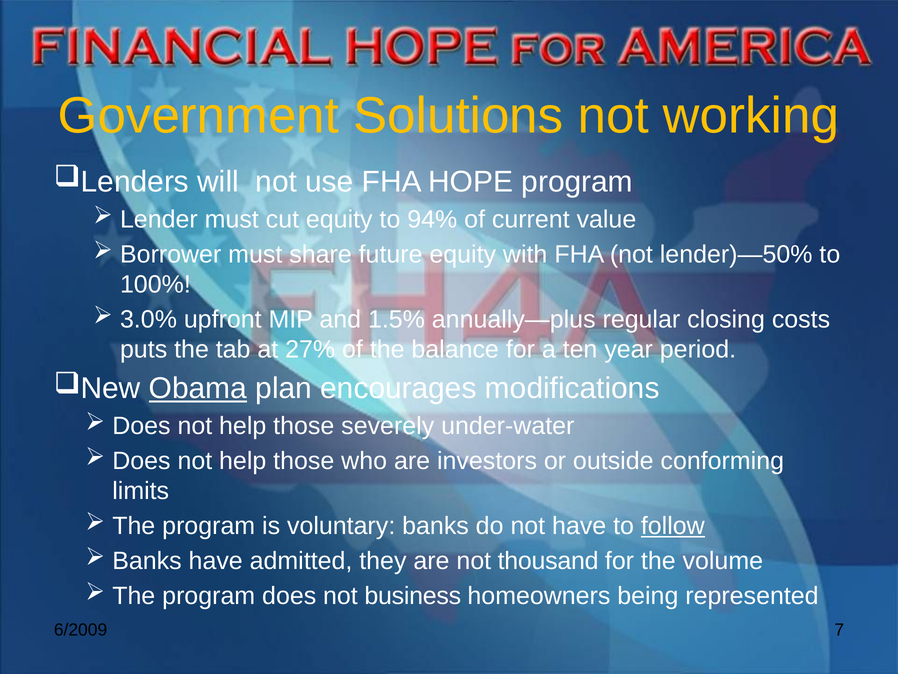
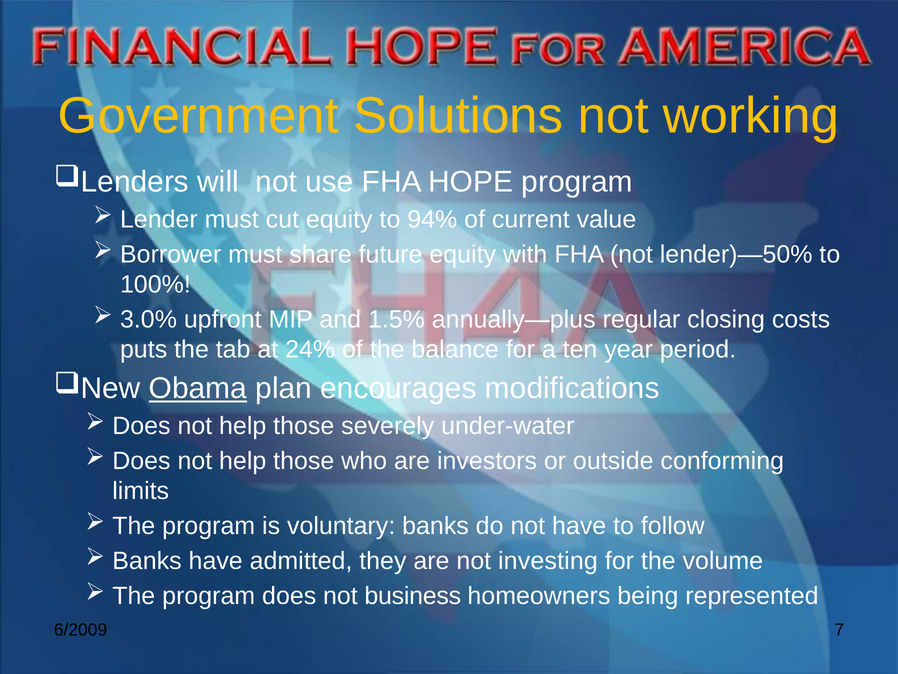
27%: 27% -> 24%
follow underline: present -> none
thousand: thousand -> investing
